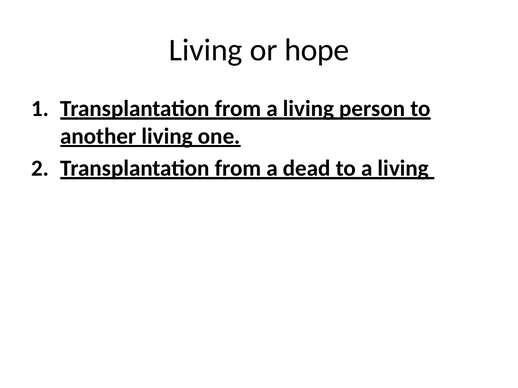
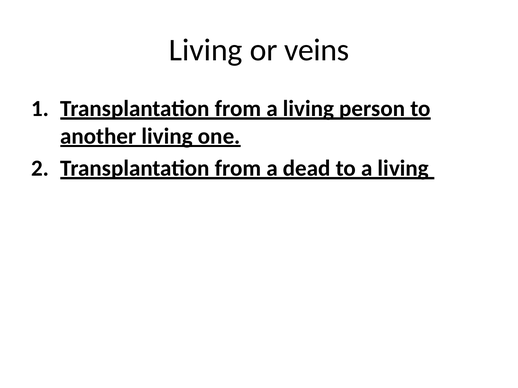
hope: hope -> veins
